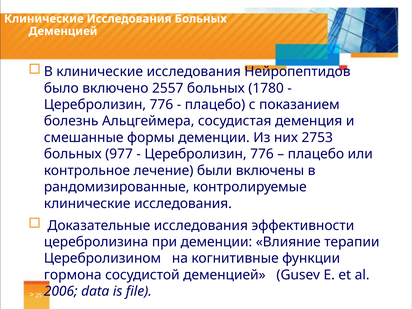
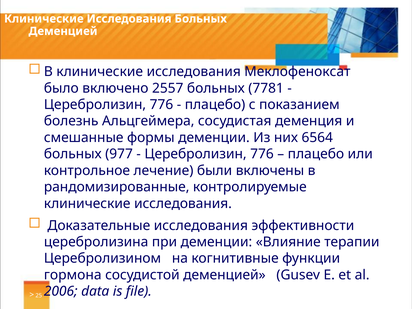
Нейропептидов: Нейропептидов -> Меклофеноксат
1780: 1780 -> 7781
2753: 2753 -> 6564
